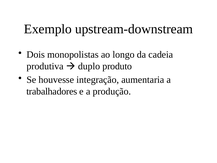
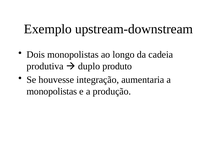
trabalhadores at (52, 91): trabalhadores -> monopolistas
